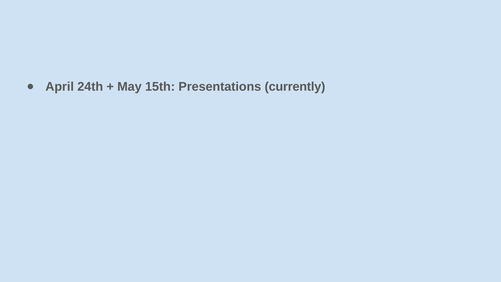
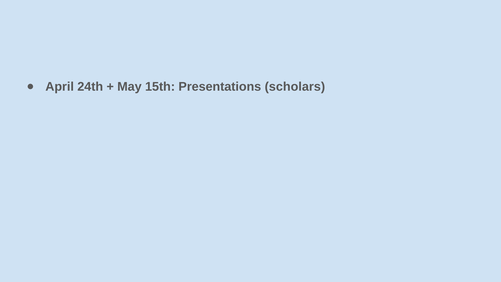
currently: currently -> scholars
